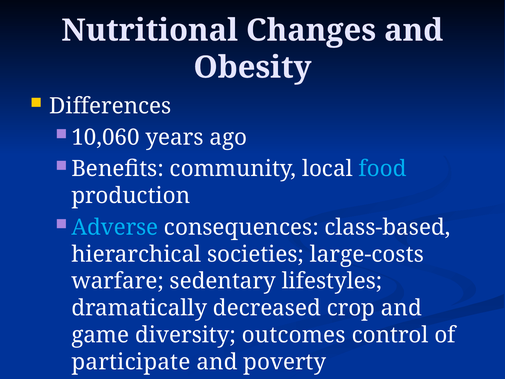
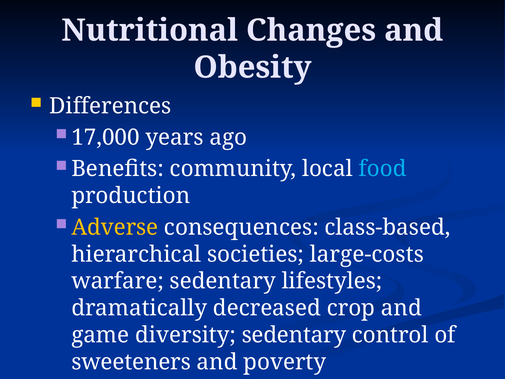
10,060: 10,060 -> 17,000
Adverse colour: light blue -> yellow
diversity outcomes: outcomes -> sedentary
participate: participate -> sweeteners
